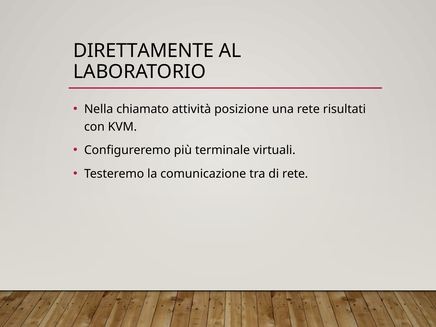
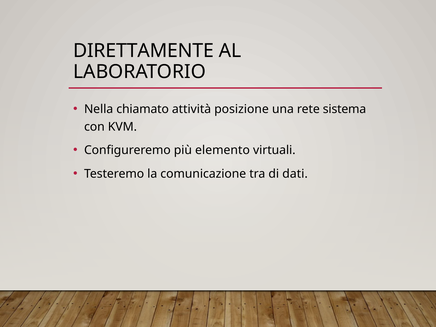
risultati: risultati -> sistema
terminale: terminale -> elemento
di rete: rete -> dati
